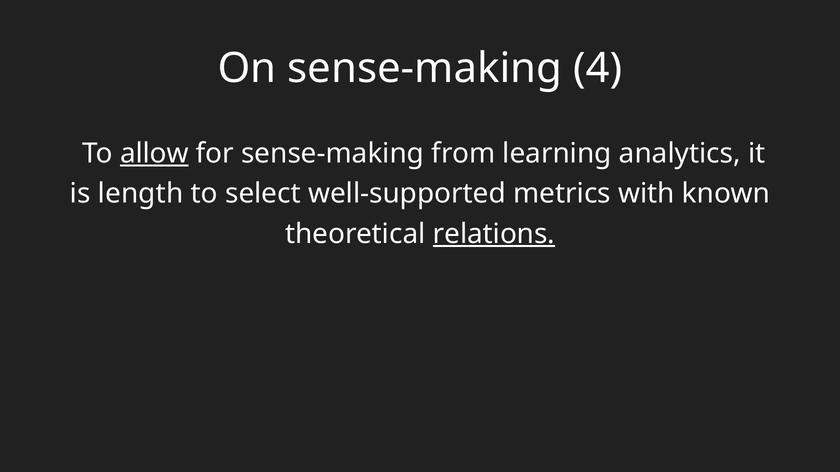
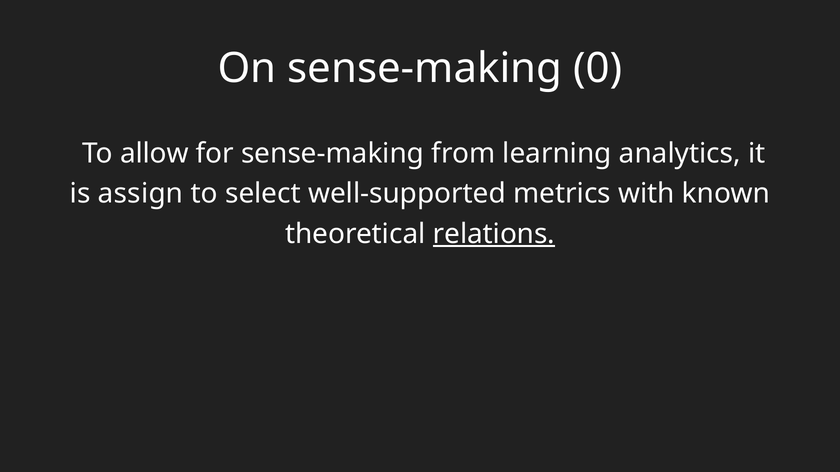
4: 4 -> 0
allow underline: present -> none
length: length -> assign
